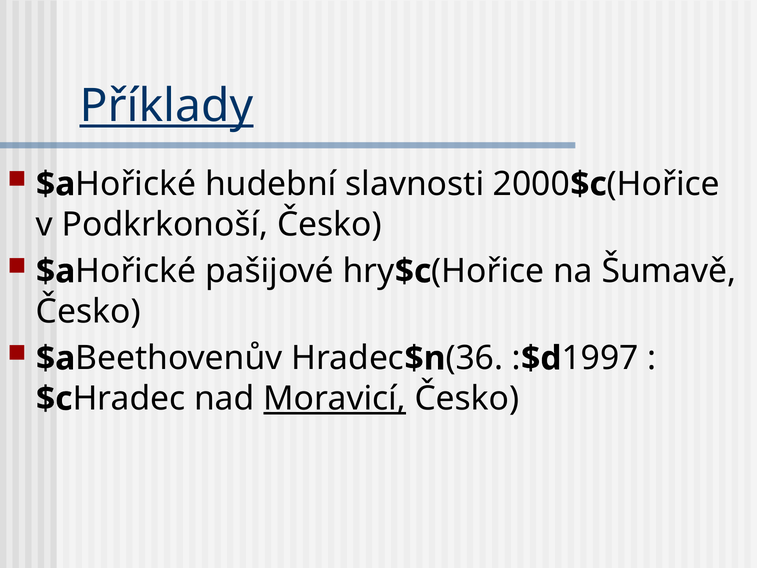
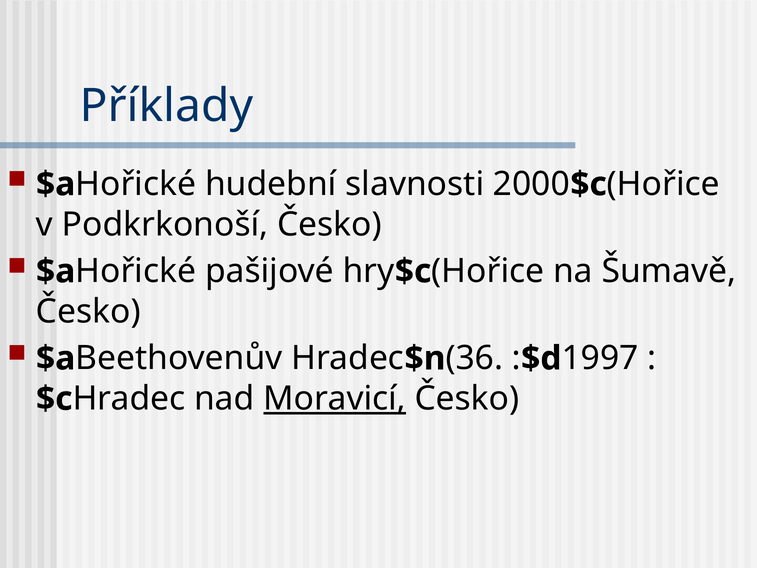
Příklady underline: present -> none
